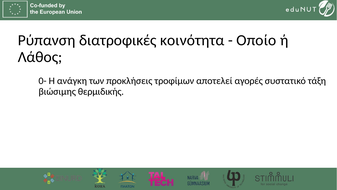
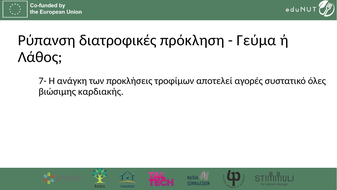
κοινότητα: κοινότητα -> πρόκληση
Οποίο: Οποίο -> Γεύμα
0-: 0- -> 7-
τάξη: τάξη -> όλες
θερμιδικής: θερμιδικής -> καρδιακής
